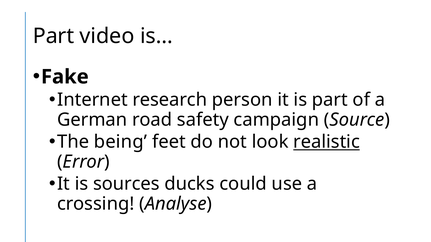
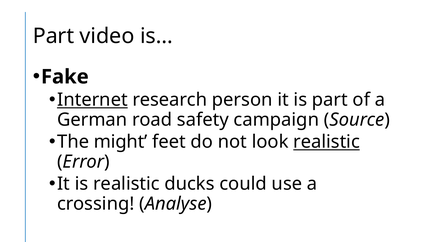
Internet underline: none -> present
being: being -> might
is sources: sources -> realistic
